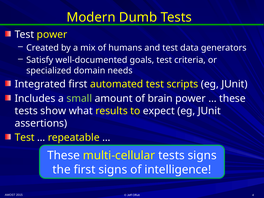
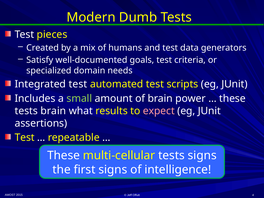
Test power: power -> pieces
Integrated first: first -> test
tests show: show -> brain
expect colour: white -> pink
